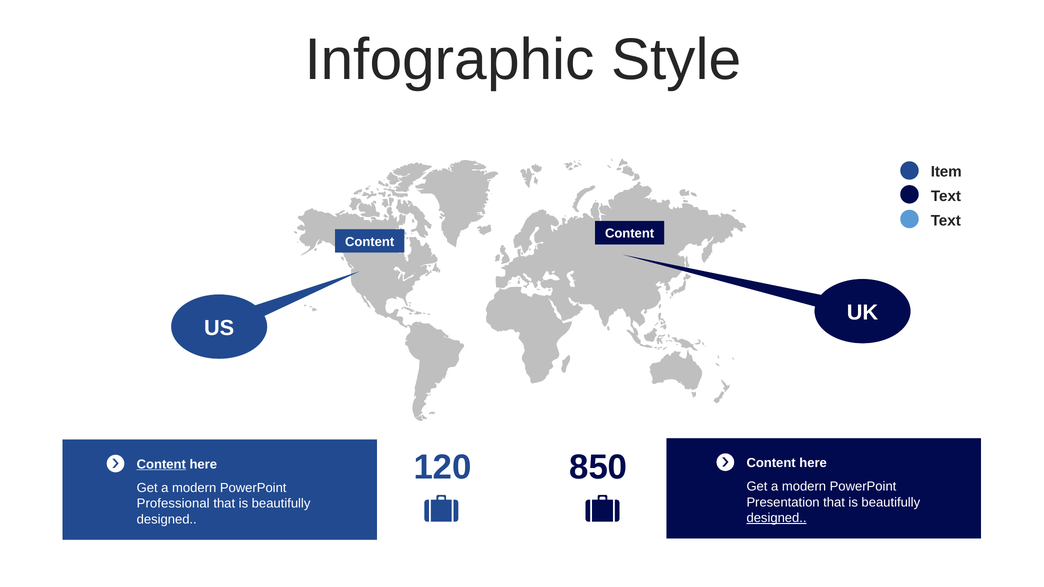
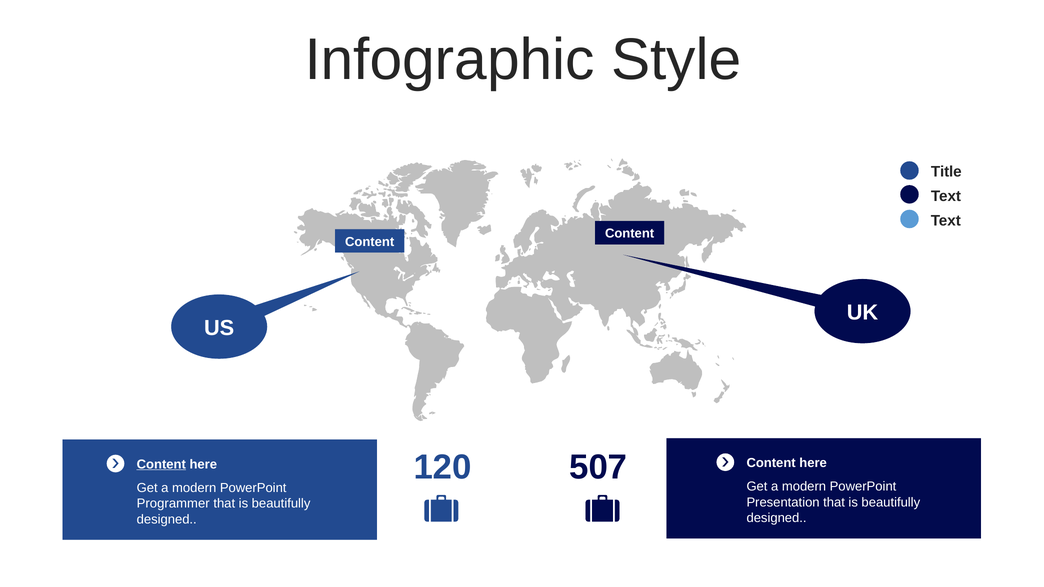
Item: Item -> Title
850: 850 -> 507
Professional: Professional -> Programmer
designed at (777, 518) underline: present -> none
